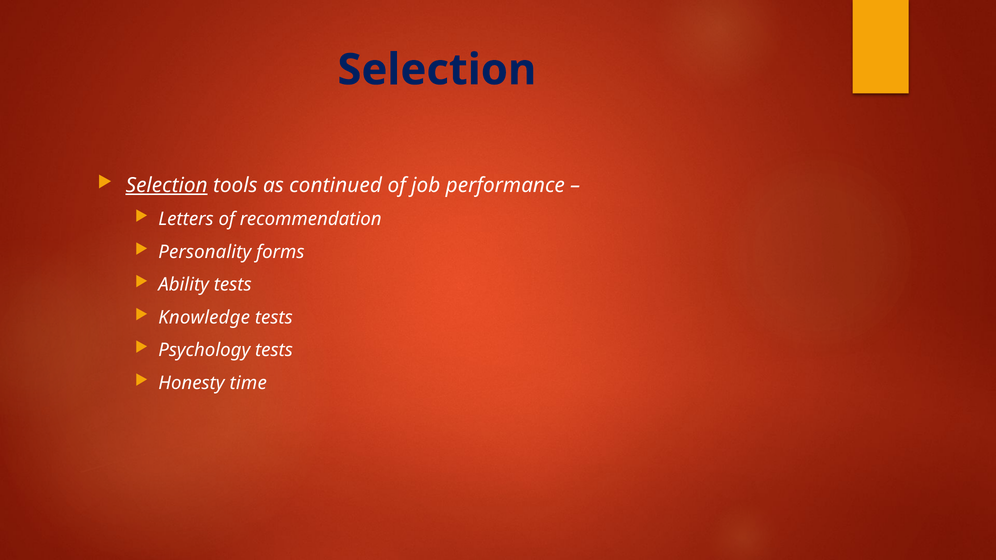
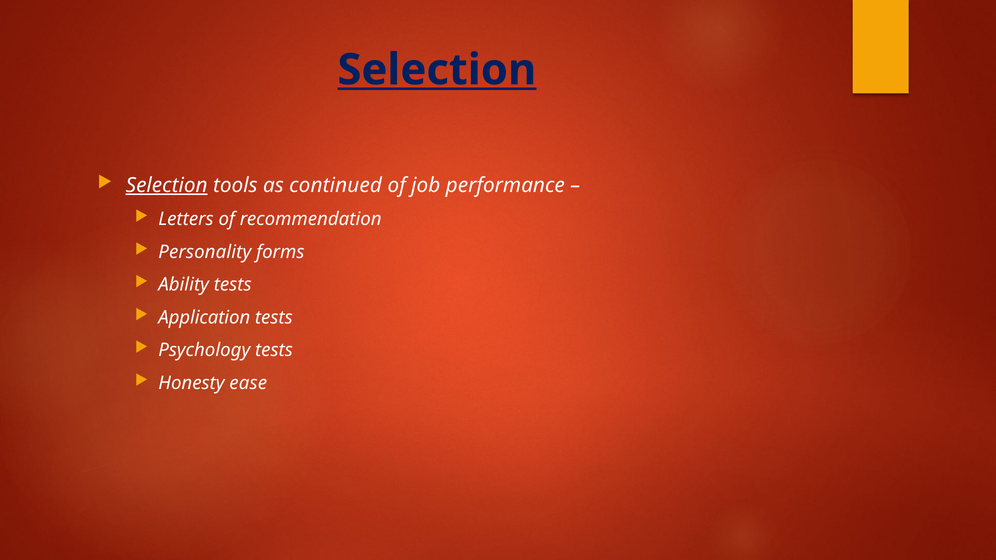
Selection at (437, 70) underline: none -> present
Knowledge: Knowledge -> Application
time: time -> ease
